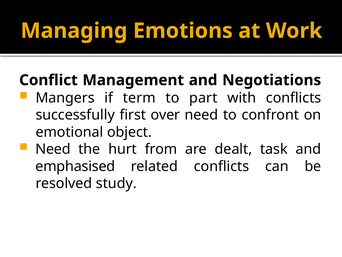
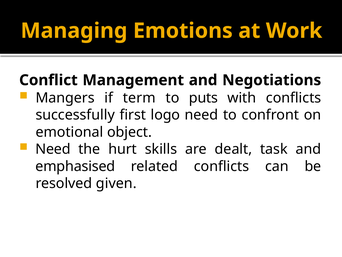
part: part -> puts
over: over -> logo
from: from -> skills
study: study -> given
